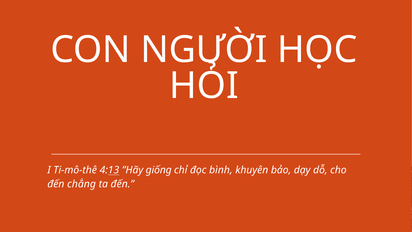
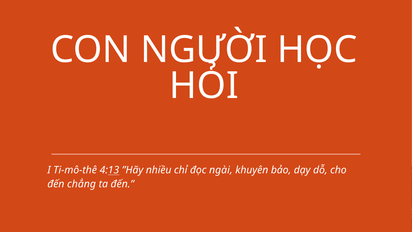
giống: giống -> nhiều
bình: bình -> ngài
